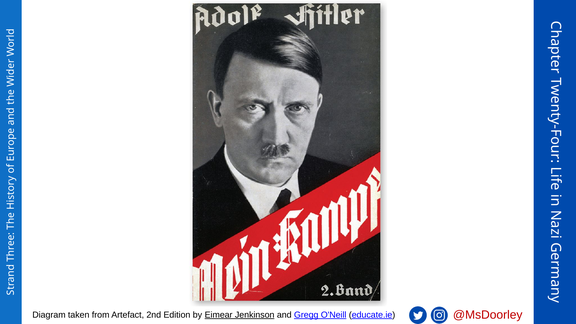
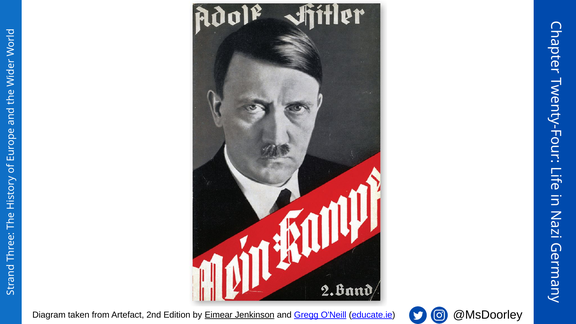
@MsDoorley colour: red -> black
